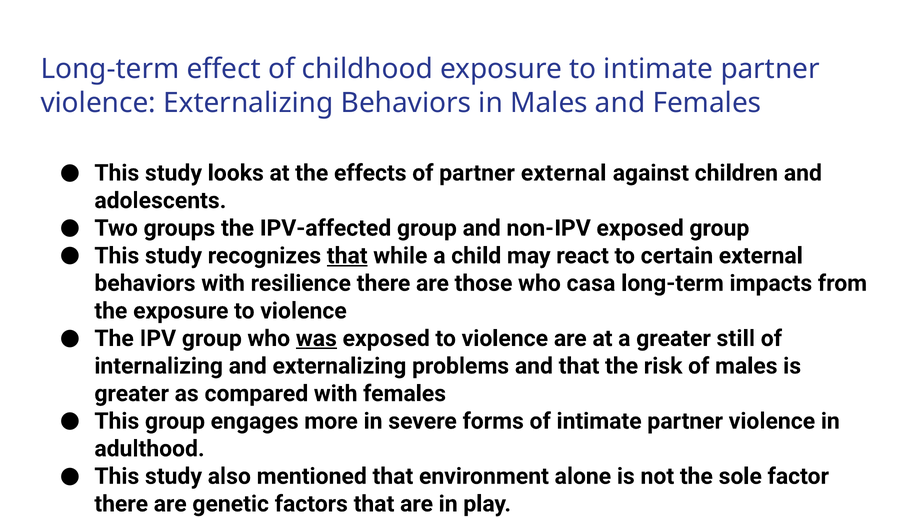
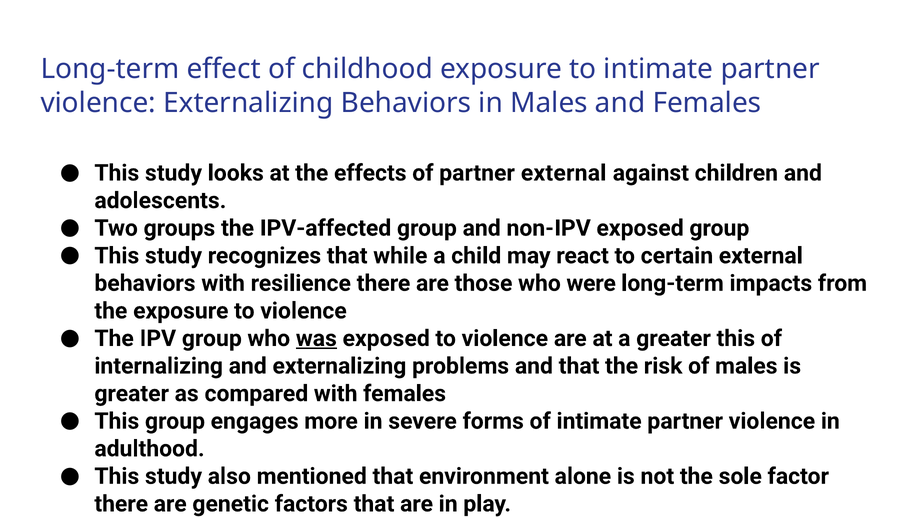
that at (347, 256) underline: present -> none
casa: casa -> were
greater still: still -> this
